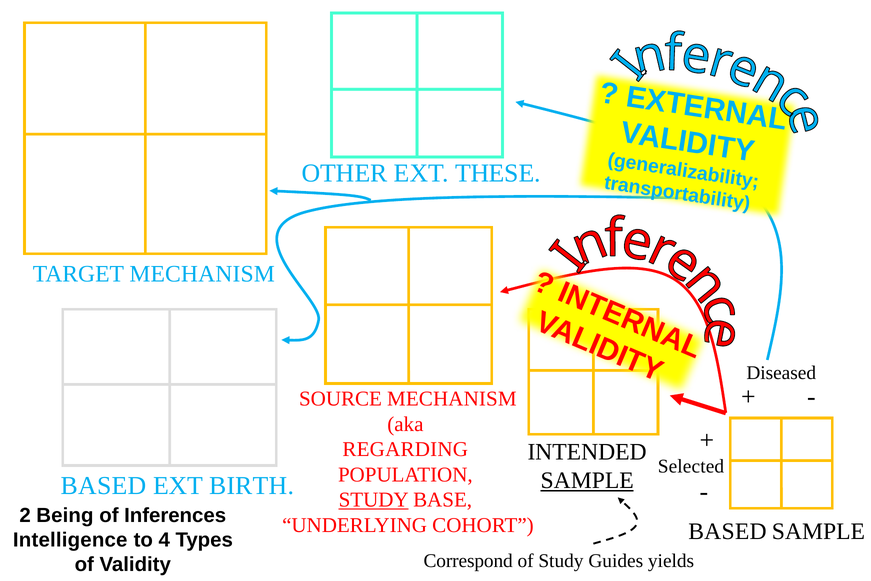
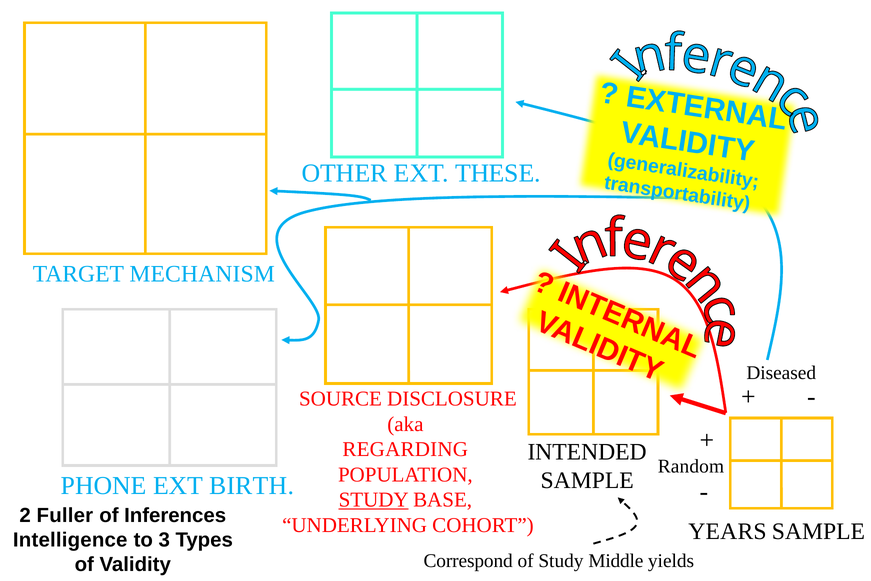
SOURCE MECHANISM: MECHANISM -> DISCLOSURE
Selected: Selected -> Random
SAMPLE at (587, 480) underline: present -> none
BASED at (104, 485): BASED -> PHONE
Being: Being -> Fuller
BASED at (727, 531): BASED -> YEARS
4: 4 -> 3
Guides: Guides -> Middle
